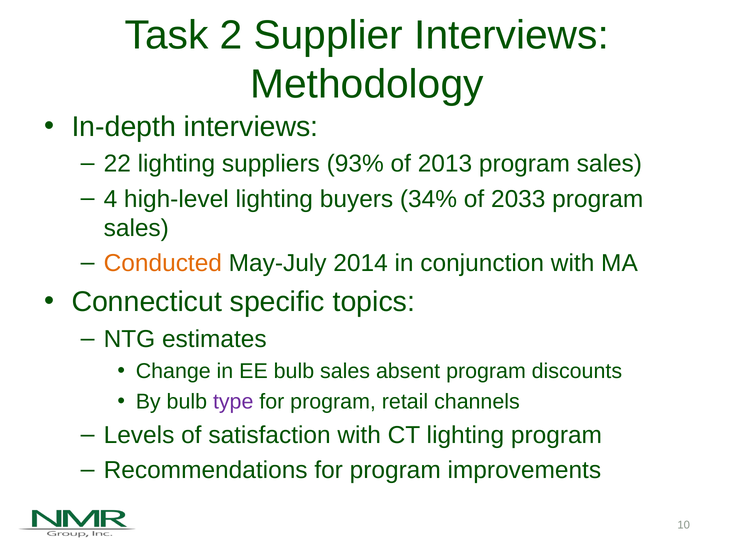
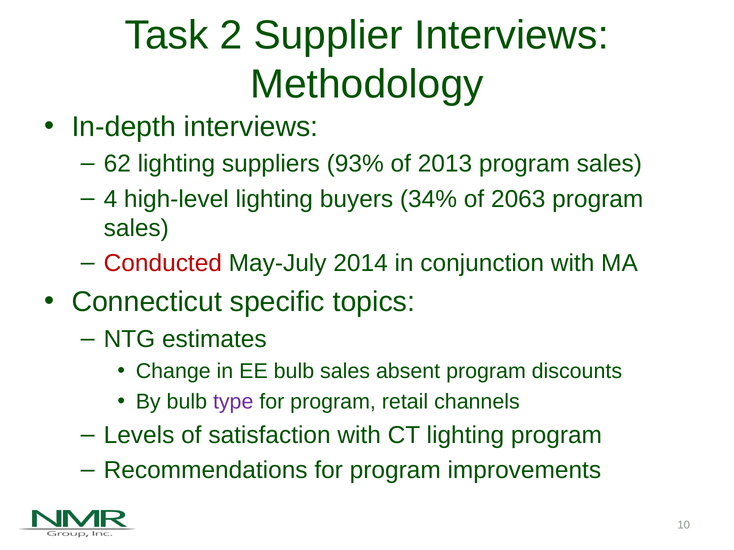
22: 22 -> 62
2033: 2033 -> 2063
Conducted colour: orange -> red
